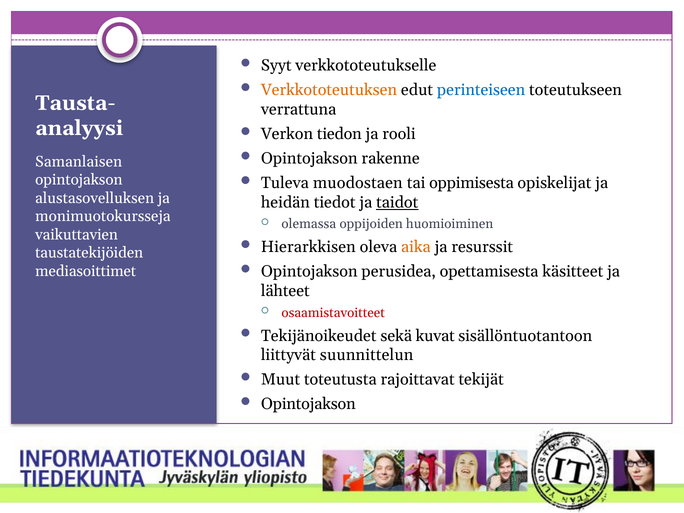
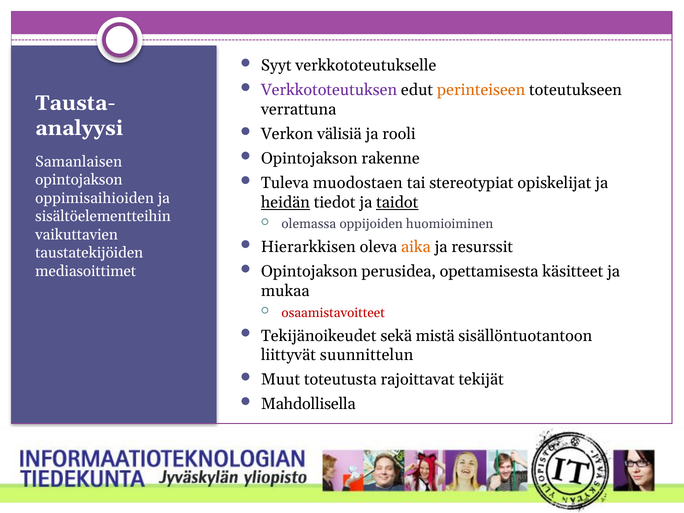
Verkkototeutuksen colour: orange -> purple
perinteiseen colour: blue -> orange
tiedon: tiedon -> välisiä
oppimisesta: oppimisesta -> stereotypiat
alustasovelluksen: alustasovelluksen -> oppimisaihioiden
heidän underline: none -> present
monimuotokursseja: monimuotokursseja -> sisältöelementteihin
lähteet: lähteet -> mukaa
kuvat: kuvat -> mistä
Opintojakson at (308, 404): Opintojakson -> Mahdollisella
